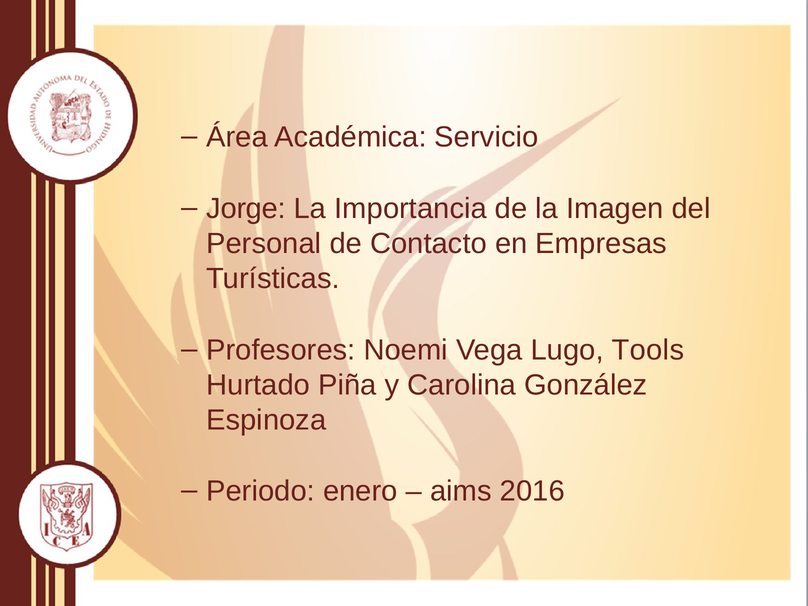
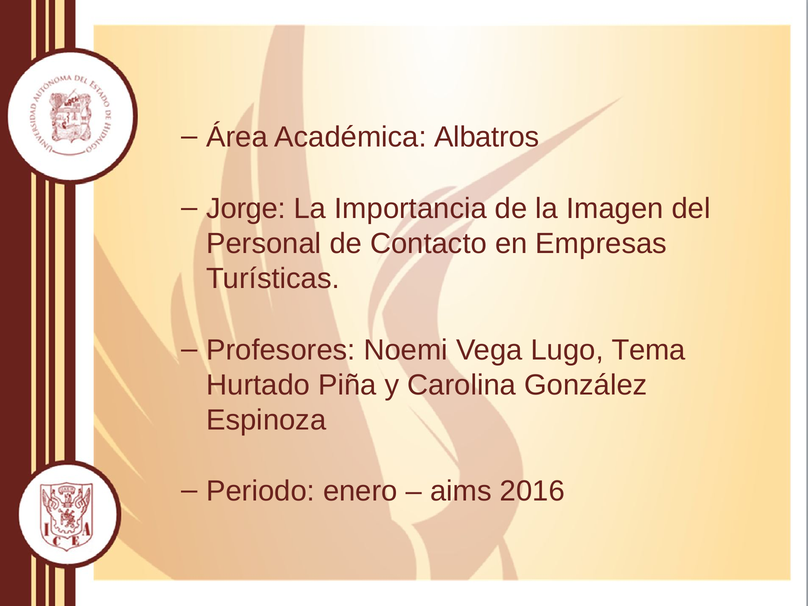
Servicio: Servicio -> Albatros
Tools: Tools -> Tema
